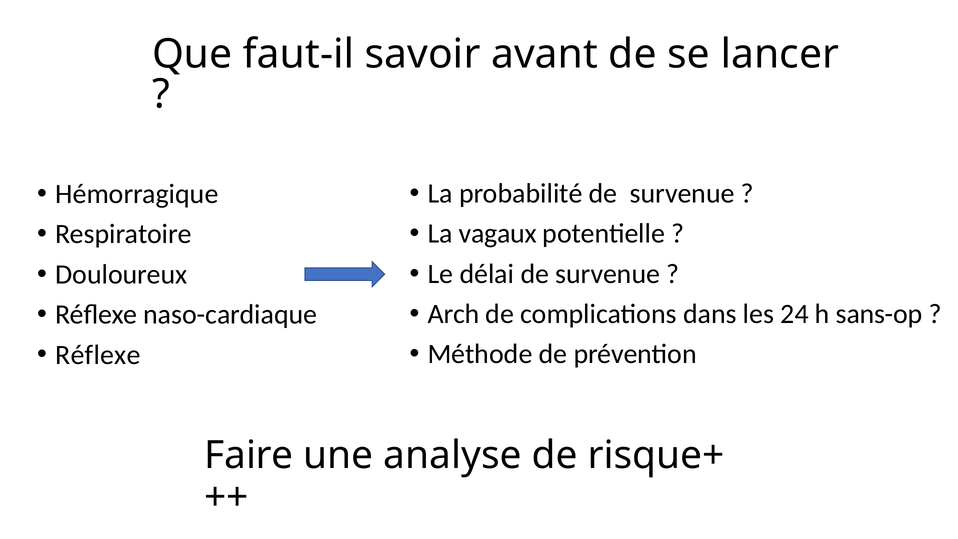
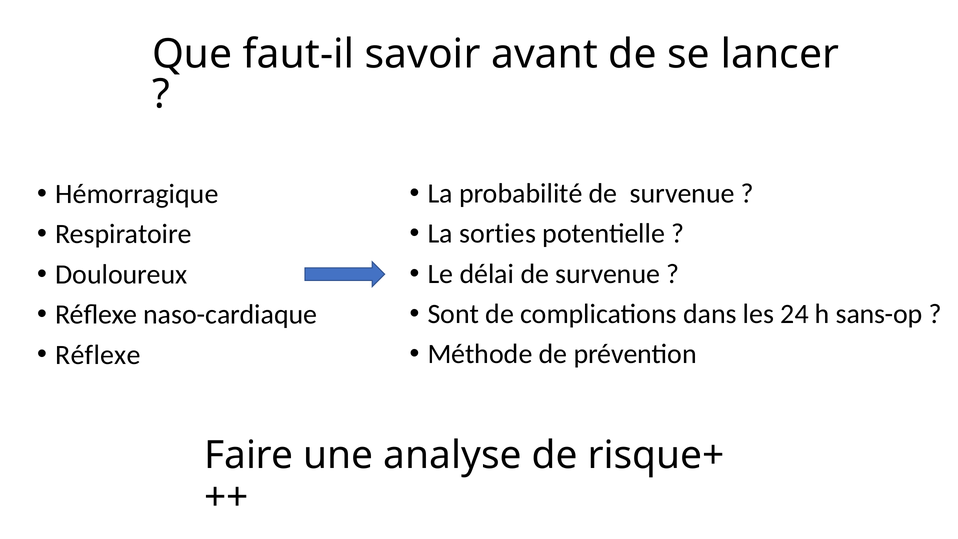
vagaux: vagaux -> sorties
Arch: Arch -> Sont
